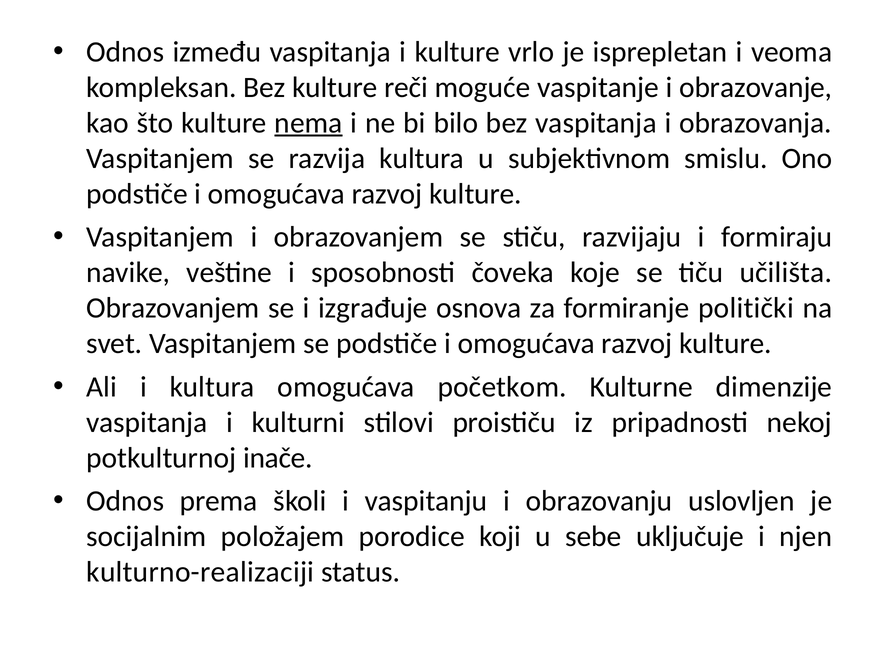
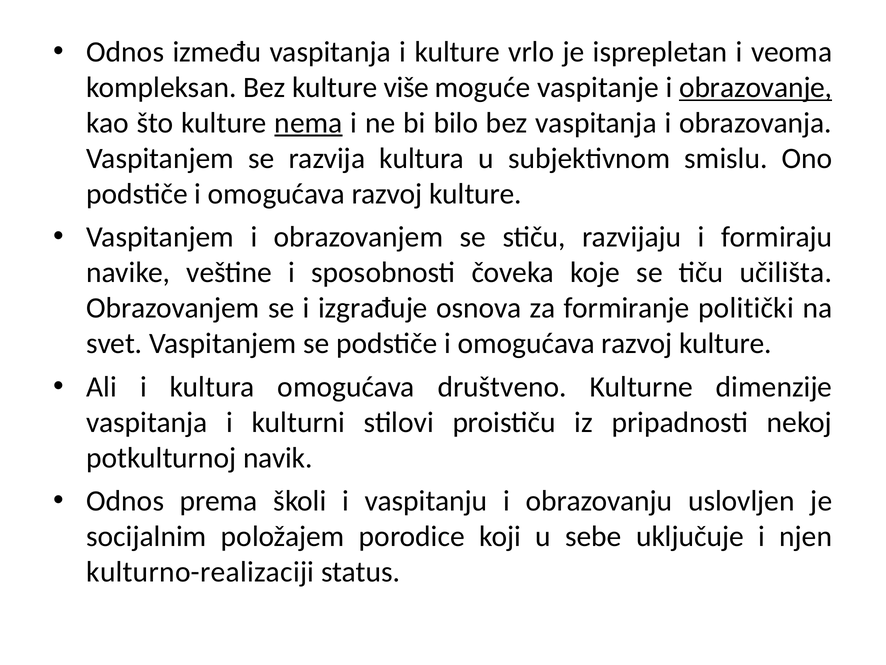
reči: reči -> više
obrazovanje underline: none -> present
početkom: početkom -> društveno
inače: inače -> navik
